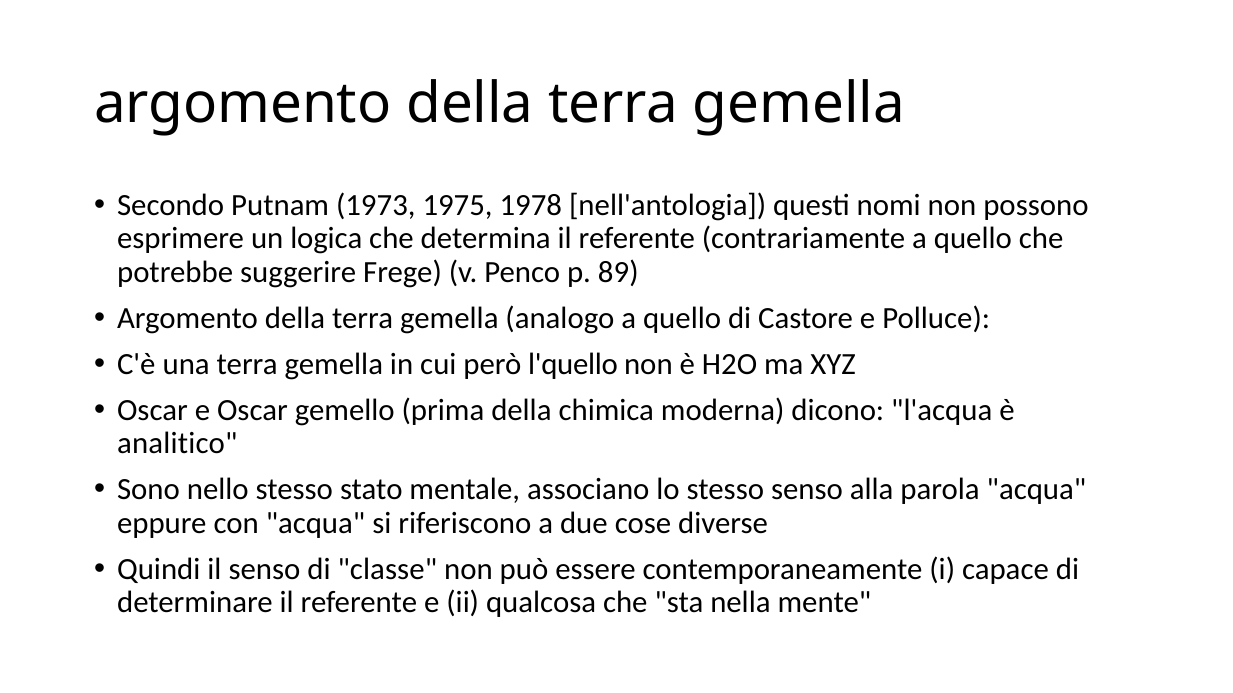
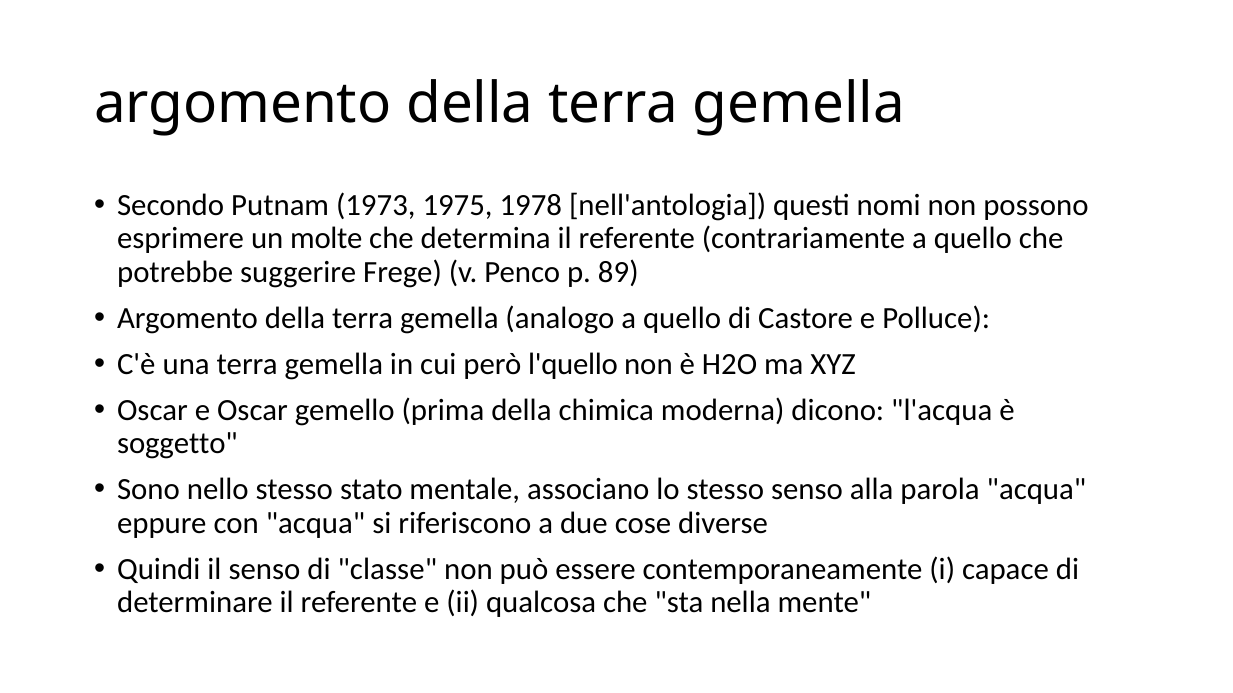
logica: logica -> molte
analitico: analitico -> soggetto
